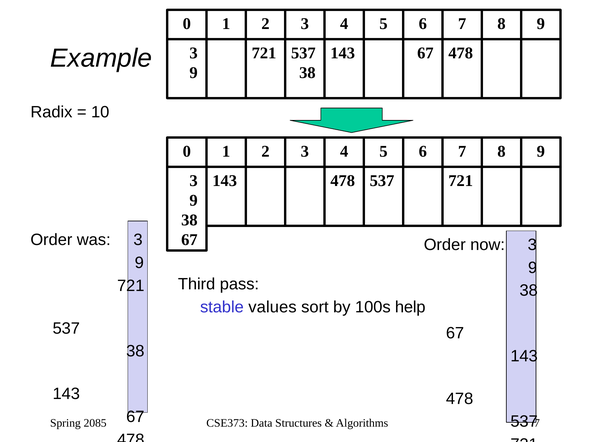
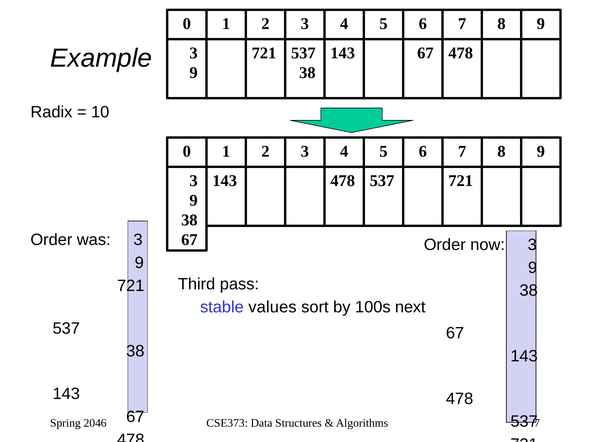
help: help -> next
2085: 2085 -> 2046
